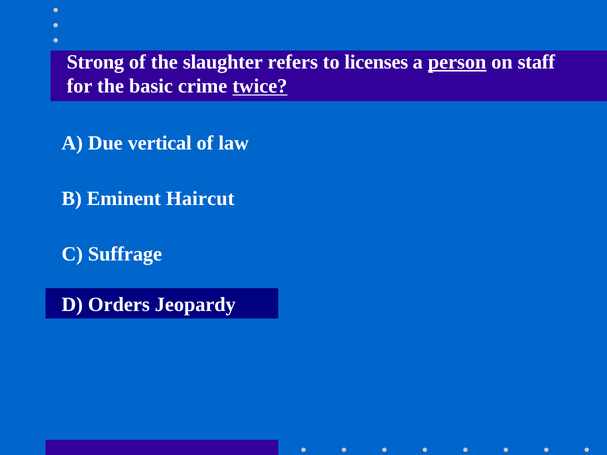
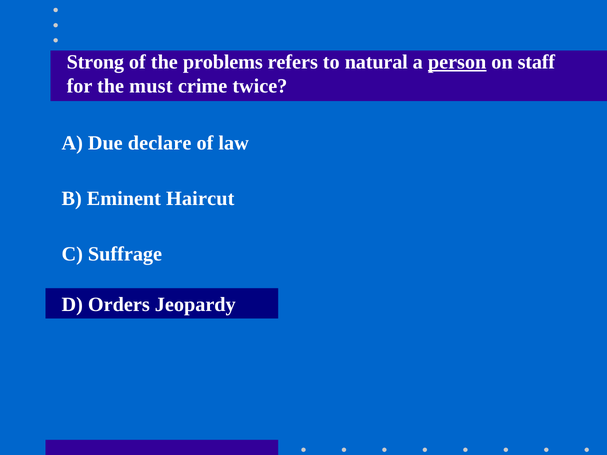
slaughter: slaughter -> problems
licenses: licenses -> natural
basic: basic -> must
twice underline: present -> none
vertical: vertical -> declare
